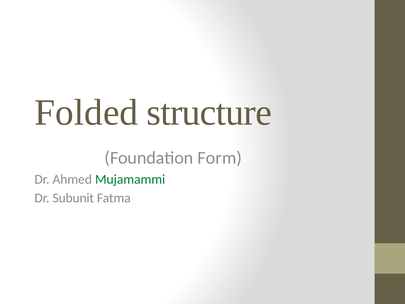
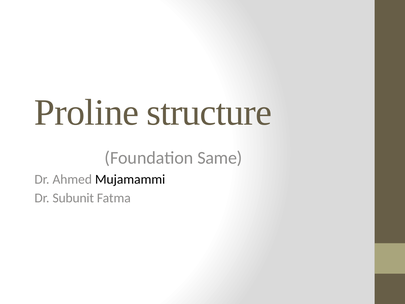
Folded: Folded -> Proline
Form: Form -> Same
Mujamammi colour: green -> black
